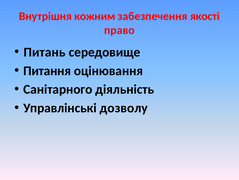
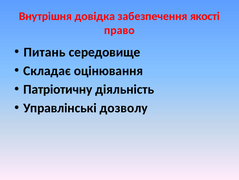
кожним: кожним -> довідка
Питання: Питання -> Складає
Санітарного: Санітарного -> Патріотичну
